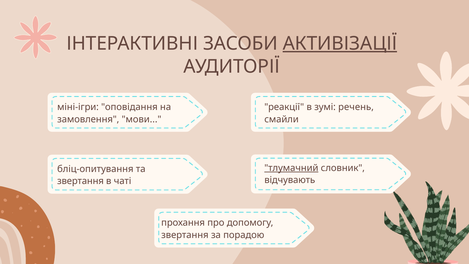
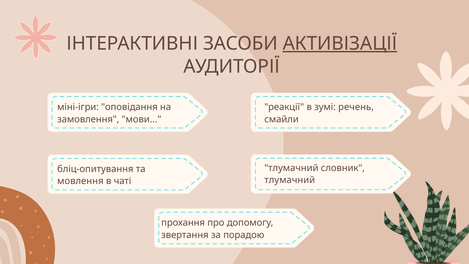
тлумачний at (291, 168) underline: present -> none
відчувають at (290, 180): відчувають -> тлумачний
звертання at (80, 181): звертання -> мовлення
